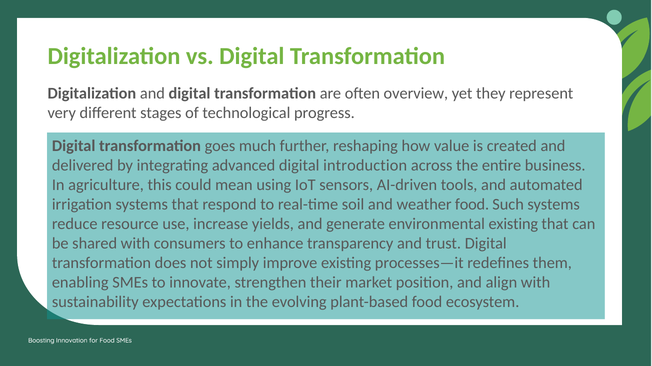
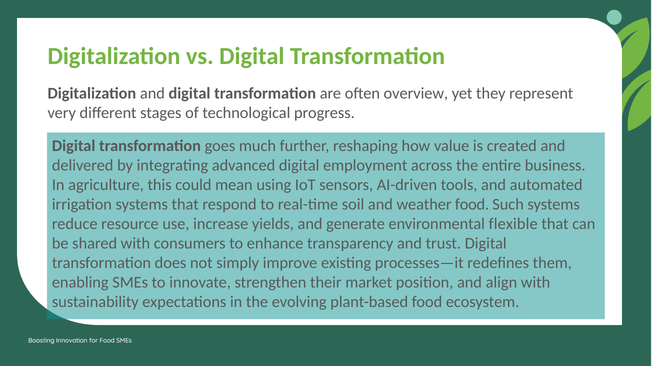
introduction: introduction -> employment
environmental existing: existing -> flexible
